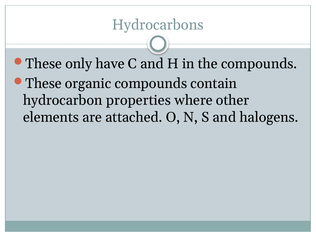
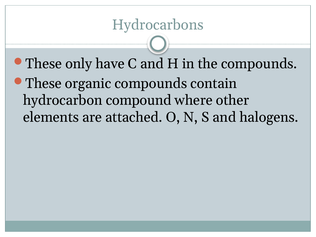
properties: properties -> compound
